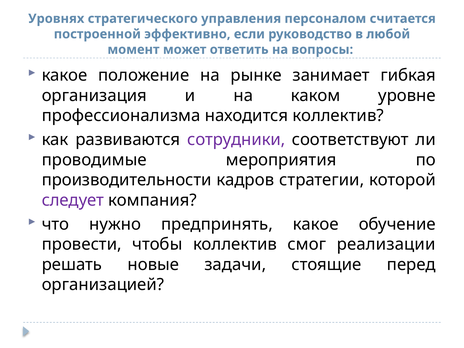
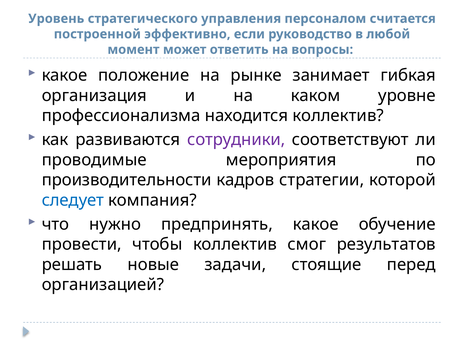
Уровнях: Уровнях -> Уровень
следует colour: purple -> blue
реализации: реализации -> результатов
